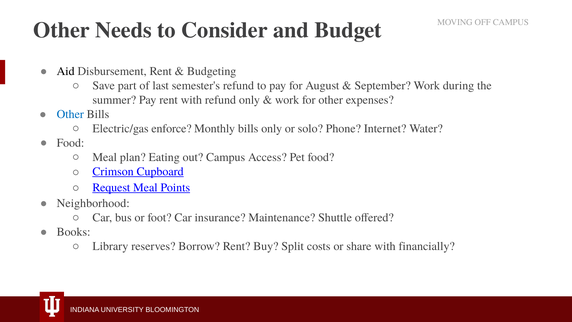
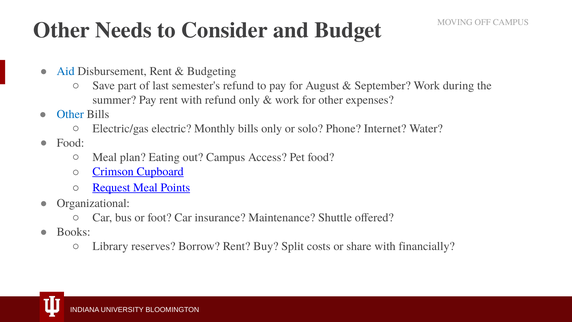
Aid colour: black -> blue
enforce: enforce -> electric
Neighborhood: Neighborhood -> Organizational
